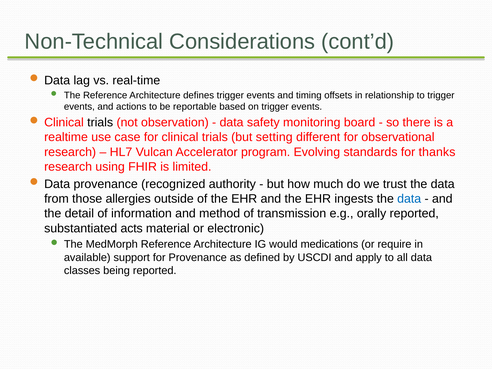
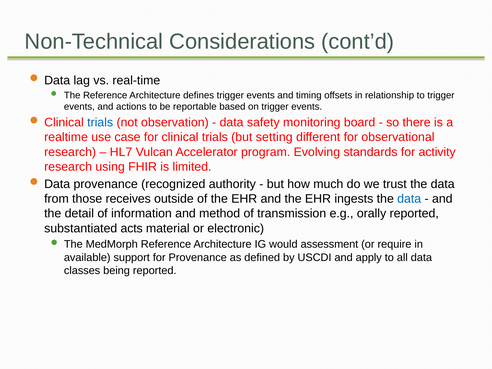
trials at (100, 123) colour: black -> blue
thanks: thanks -> activity
allergies: allergies -> receives
medications: medications -> assessment
